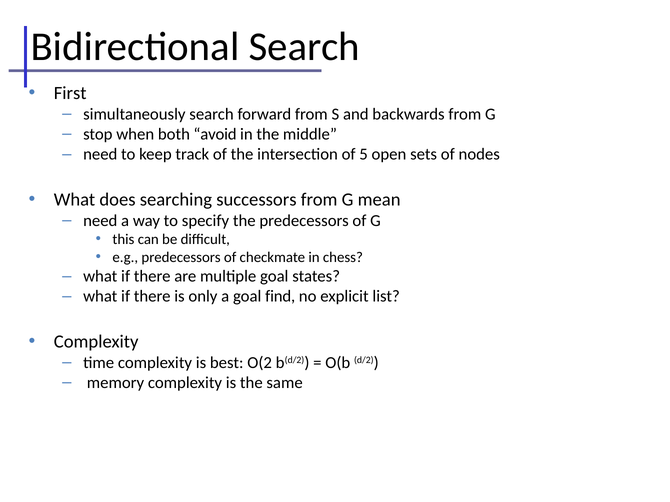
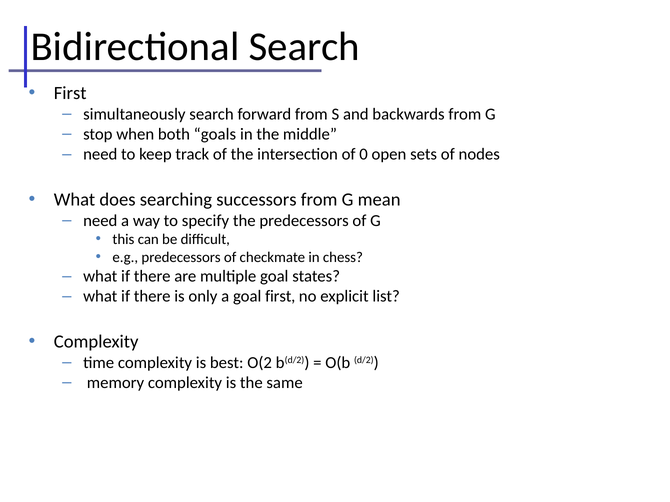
avoid: avoid -> goals
5: 5 -> 0
goal find: find -> first
